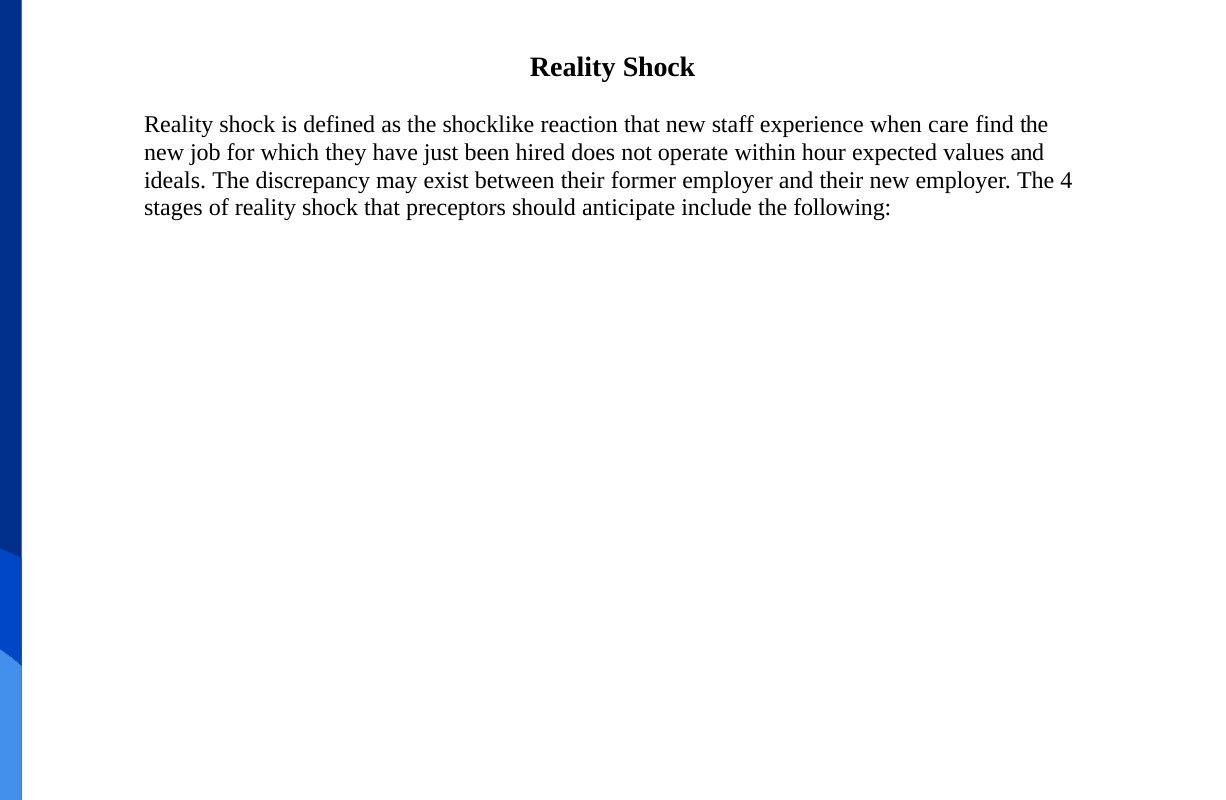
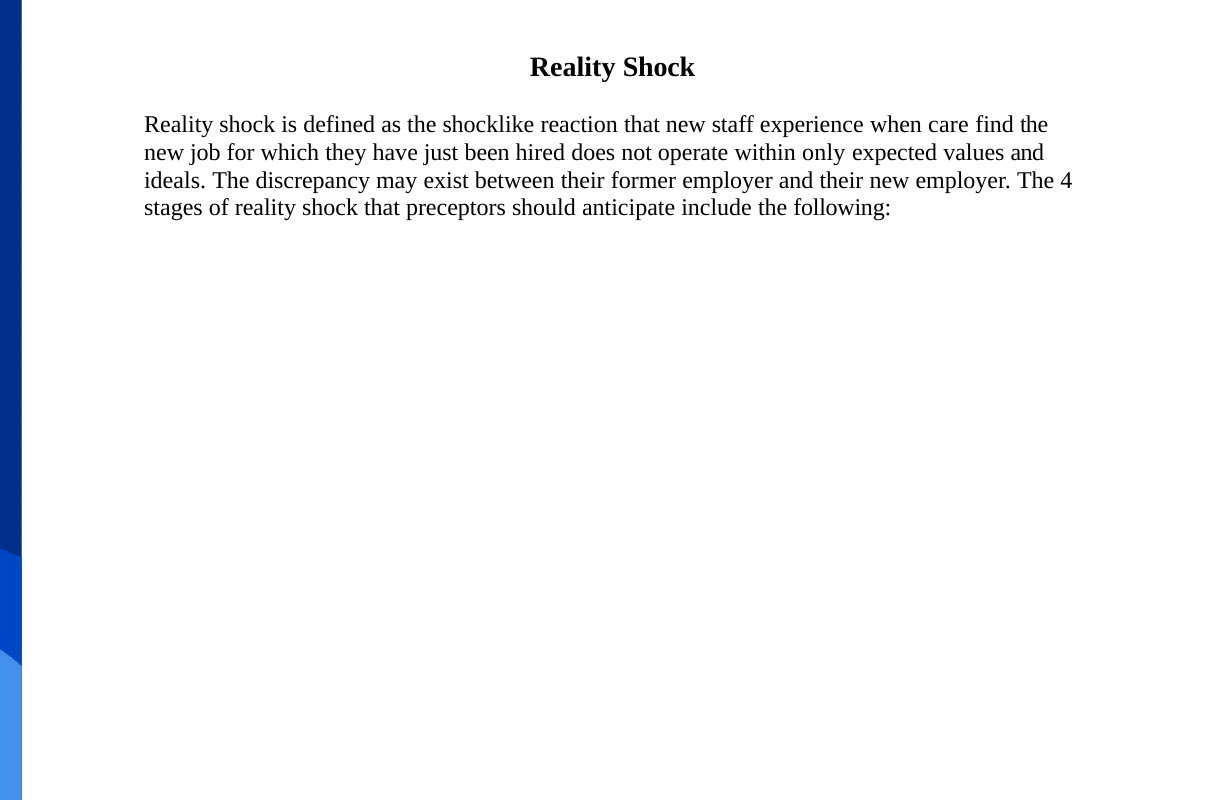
hour: hour -> only
